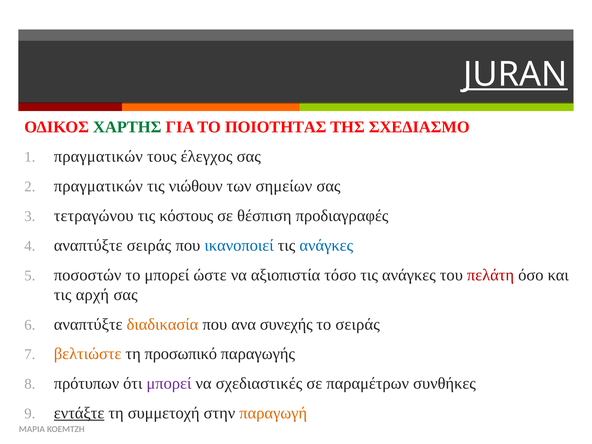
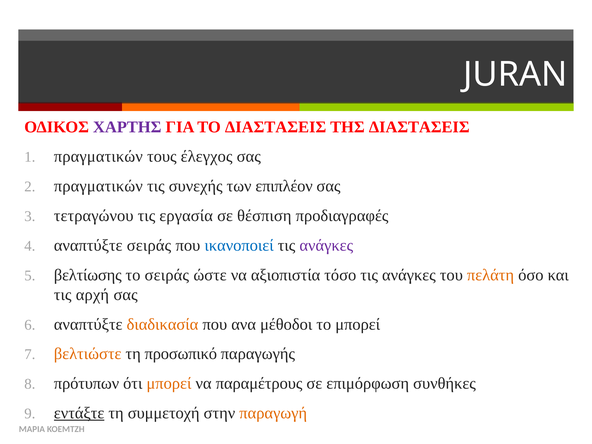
JURAN underline: present -> none
ΧΑΡΤΗΣ colour: green -> purple
ΤΟ ΠΟΙΟΤΗΤΑΣ: ΠΟΙΟΤΗΤΑΣ -> ΔΙΑΣΤΑΣΕΙΣ
ΤΗΣ ΣΧΕΔΙΑΣΜΟ: ΣΧΕΔΙΑΣΜΟ -> ΔΙΑΣΤΑΣΕΙΣ
νιώθουν: νιώθουν -> συνεχής
σημείων: σημείων -> επιπλέον
κόστους: κόστους -> εργασία
ανάγκες at (326, 245) colour: blue -> purple
ποσοστών: ποσοστών -> βελτίωσης
το μπορεί: μπορεί -> σειράς
πελάτη colour: red -> orange
συνεχής: συνεχής -> μέθοδοι
το σειράς: σειράς -> μπορεί
μπορεί at (169, 383) colour: purple -> orange
σχεδιαστικές: σχεδιαστικές -> παραμέτρους
παραμέτρων: παραμέτρων -> επιμόρφωση
